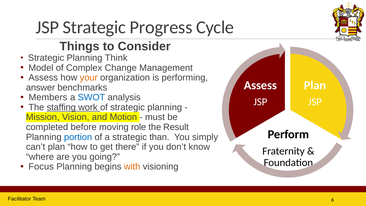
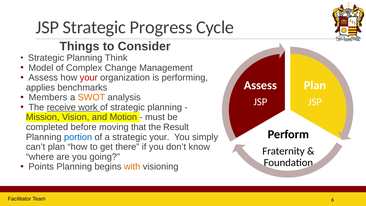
your at (89, 78) colour: orange -> red
answer: answer -> applies
SWOT colour: blue -> orange
staffing: staffing -> receive
role: role -> that
strategic than: than -> your
Focus: Focus -> Points
